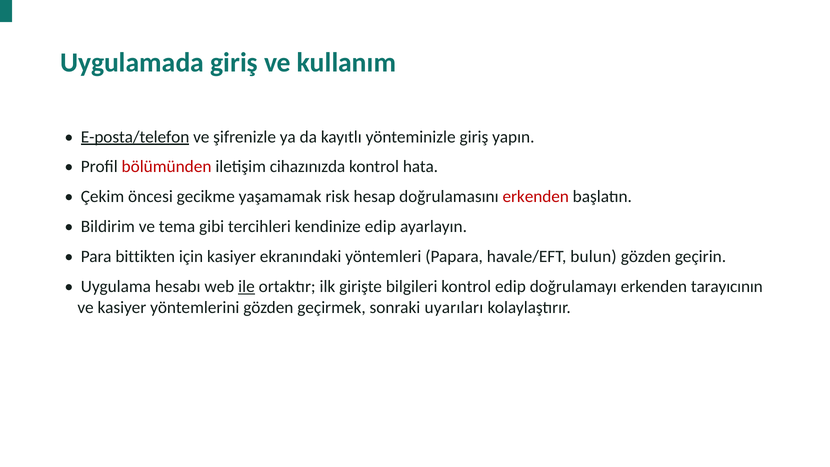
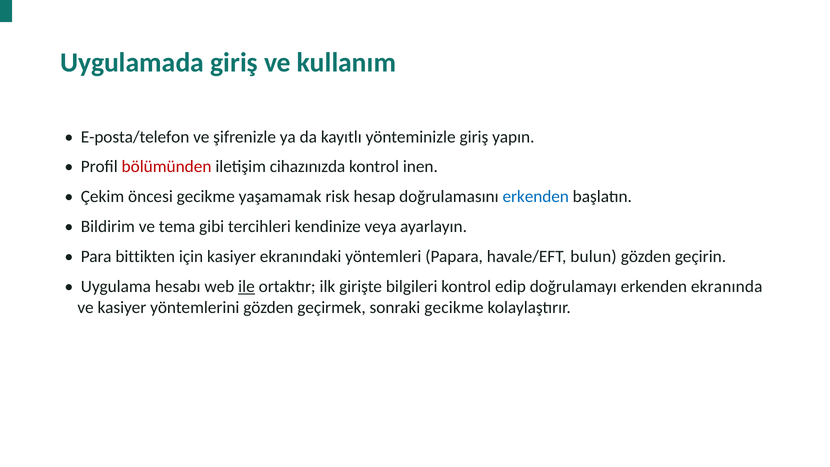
E-posta/telefon underline: present -> none
hata: hata -> inen
erkenden at (536, 197) colour: red -> blue
kendinize edip: edip -> veya
tarayıcının: tarayıcının -> ekranında
sonraki uyarıları: uyarıları -> gecikme
